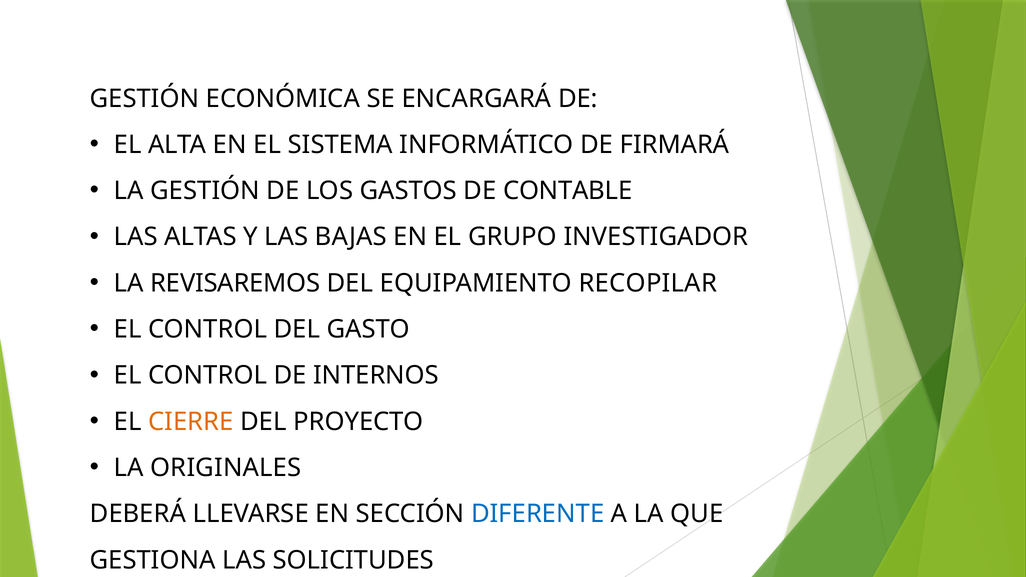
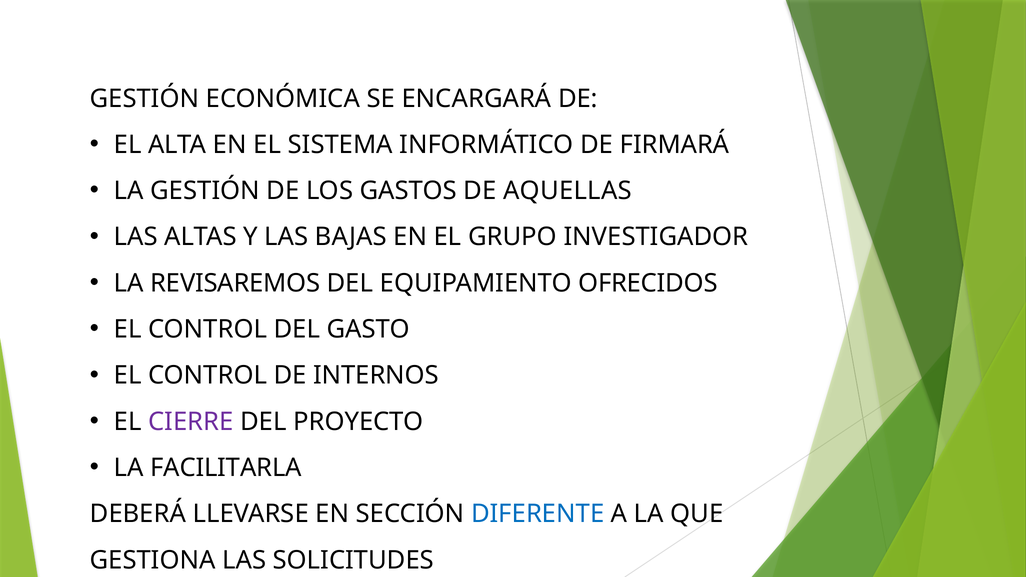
CONTABLE: CONTABLE -> AQUELLAS
RECOPILAR: RECOPILAR -> OFRECIDOS
CIERRE colour: orange -> purple
ORIGINALES: ORIGINALES -> FACILITARLA
